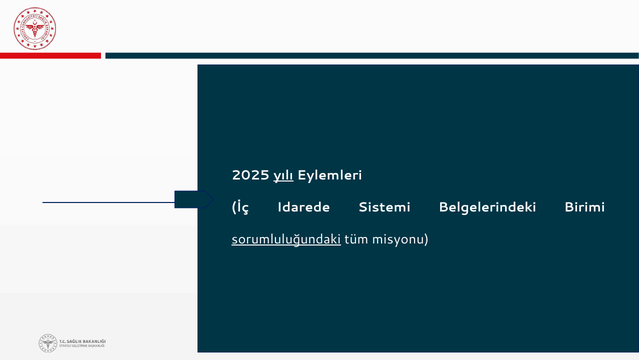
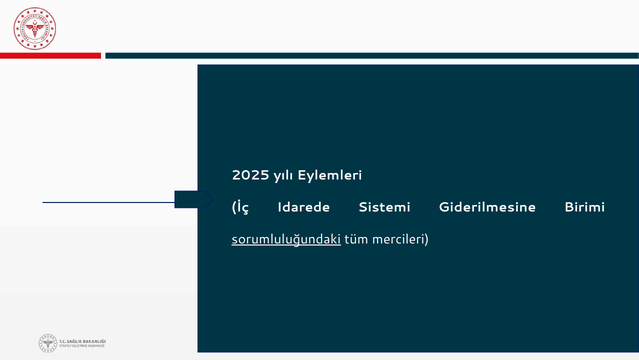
yılı underline: present -> none
Belgelerindeki: Belgelerindeki -> Giderilmesine
misyonu: misyonu -> mercileri
